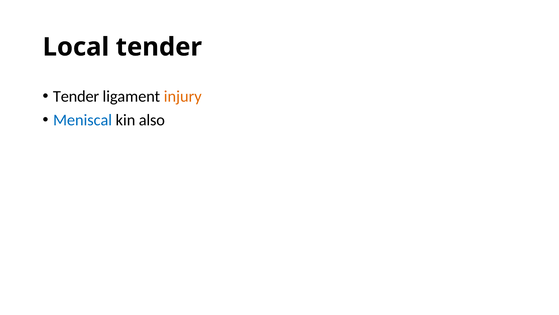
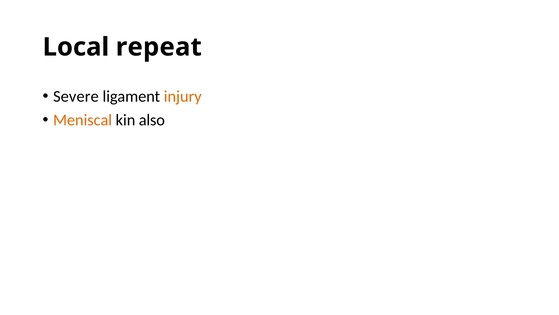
Local tender: tender -> repeat
Tender at (76, 96): Tender -> Severe
Meniscal colour: blue -> orange
